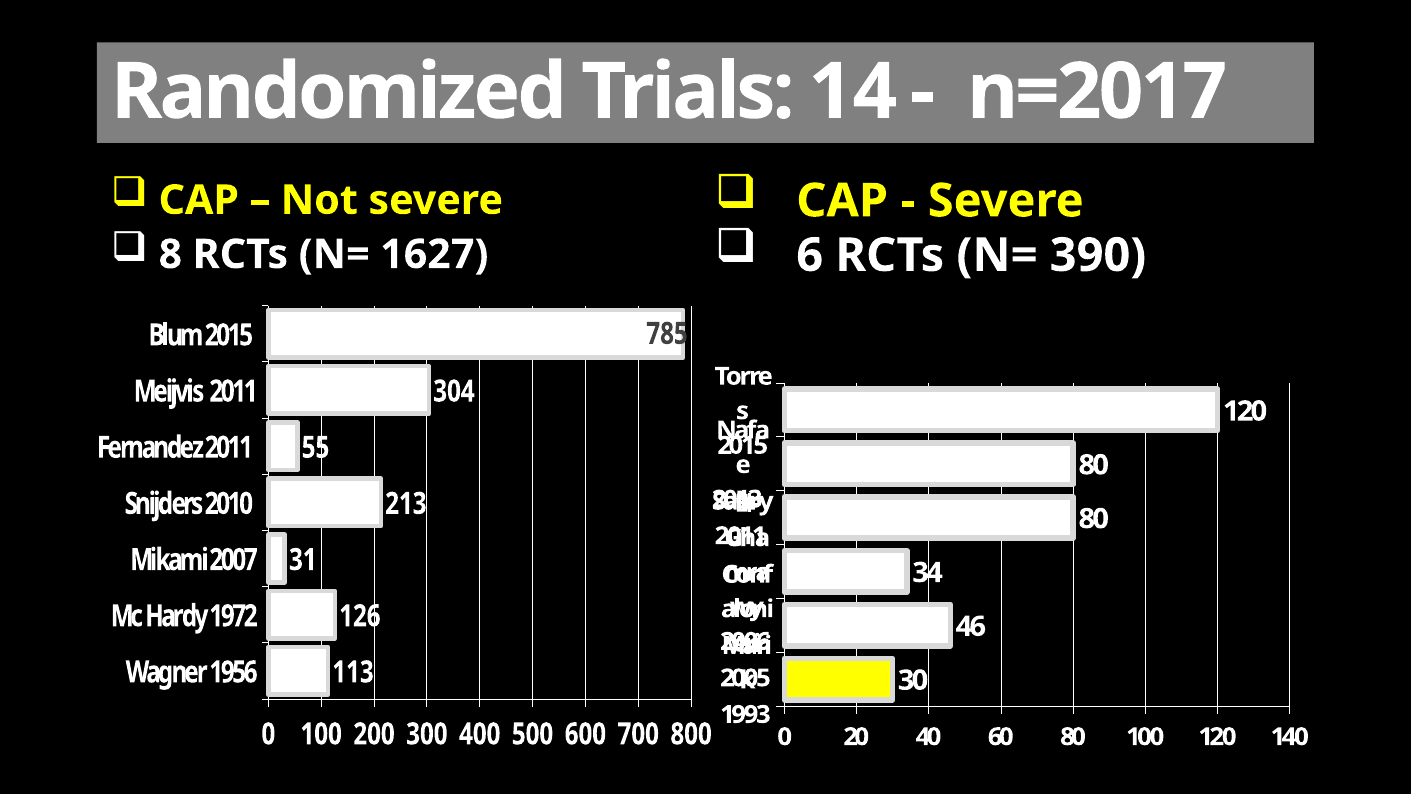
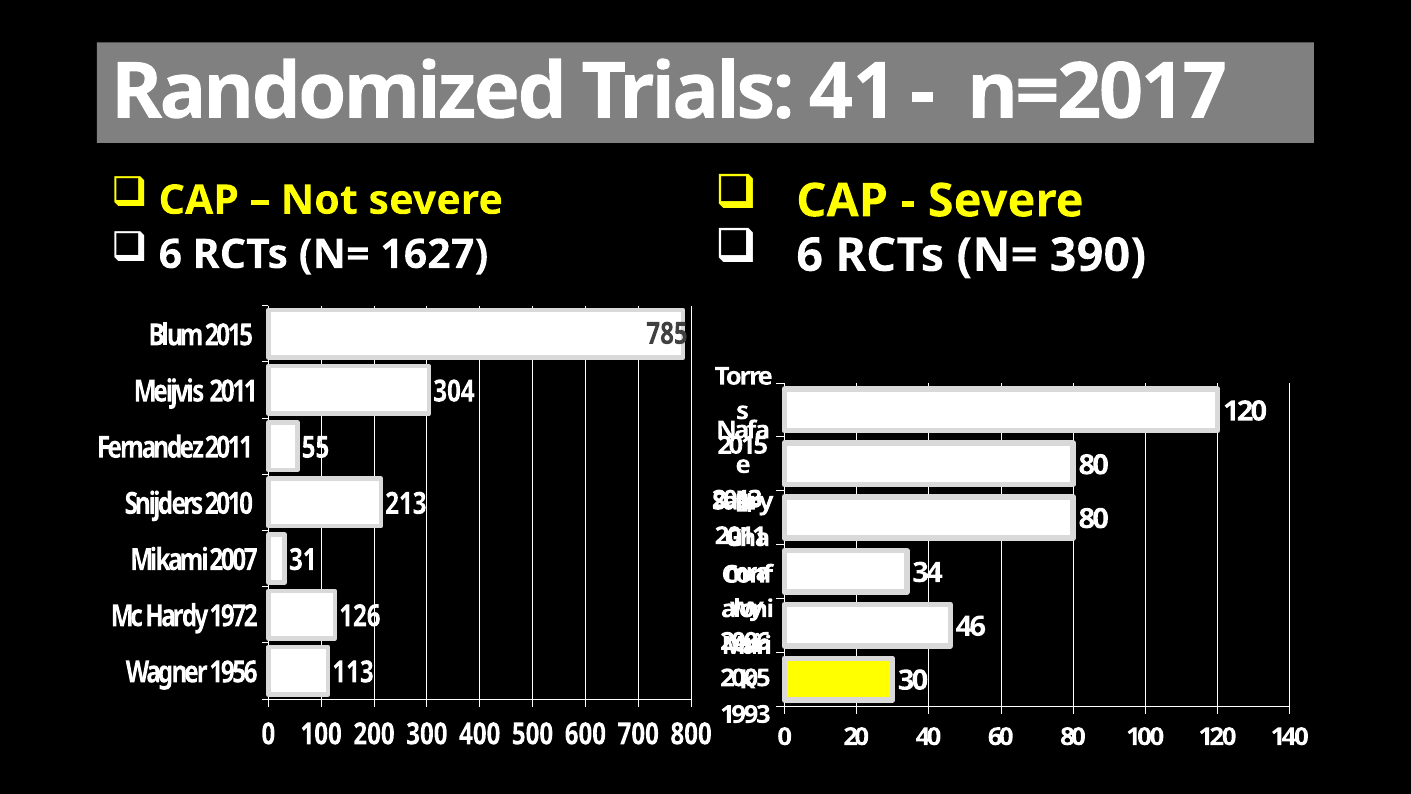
14: 14 -> 41
8 at (170, 254): 8 -> 6
